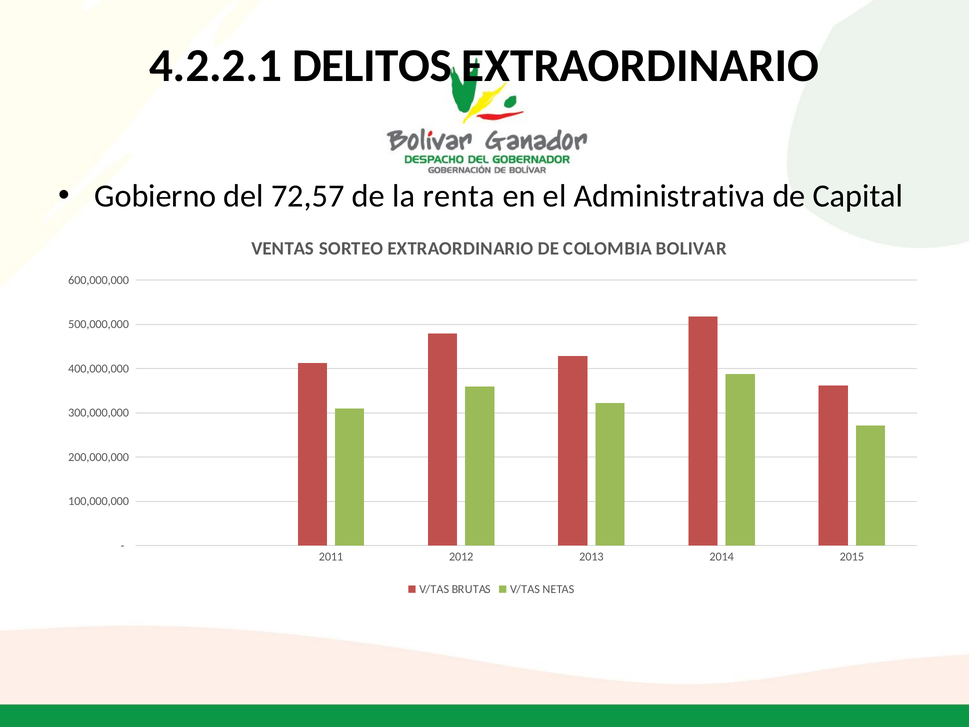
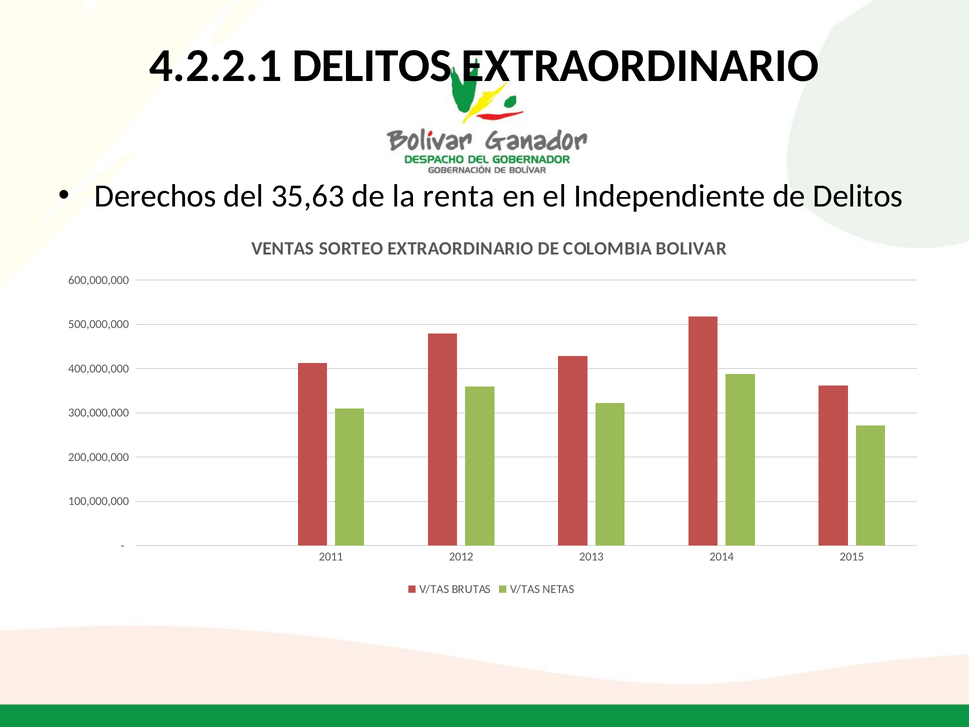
Gobierno: Gobierno -> Derechos
72,57: 72,57 -> 35,63
Administrativa: Administrativa -> Independiente
de Capital: Capital -> Delitos
